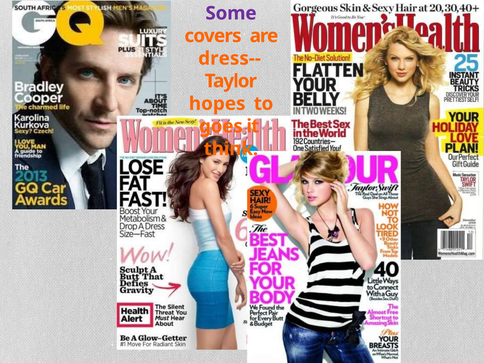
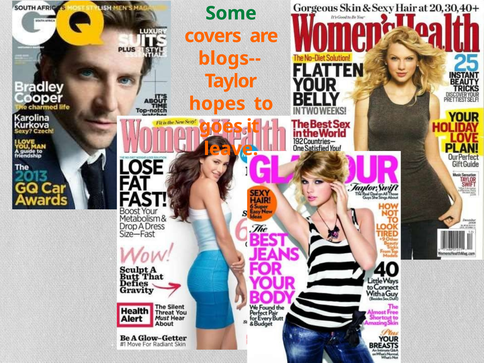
Some colour: purple -> green
dress--: dress-- -> blogs--
think: think -> leave
